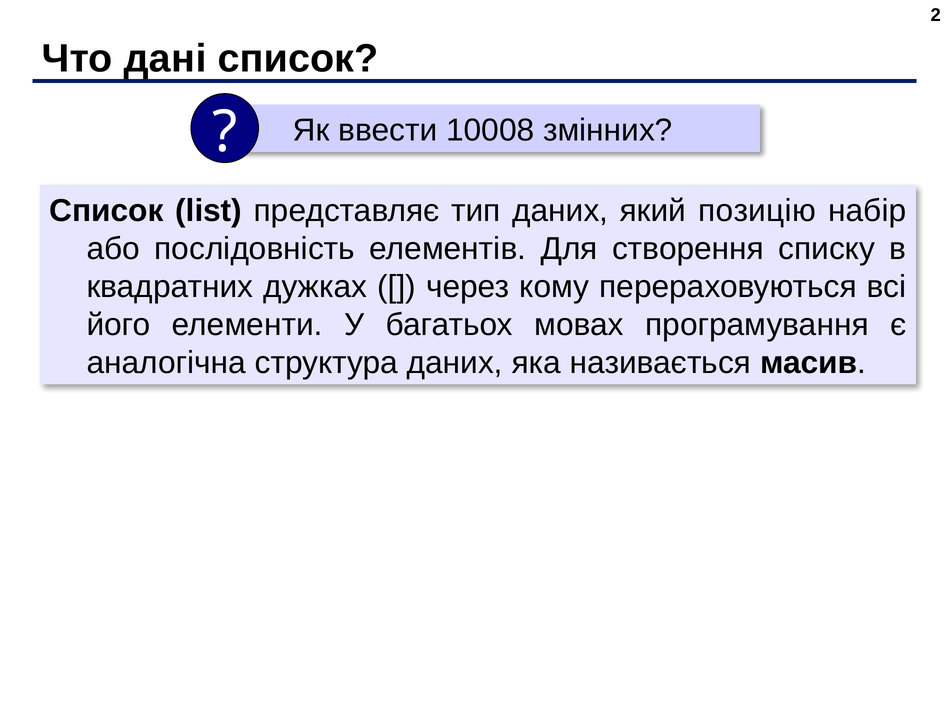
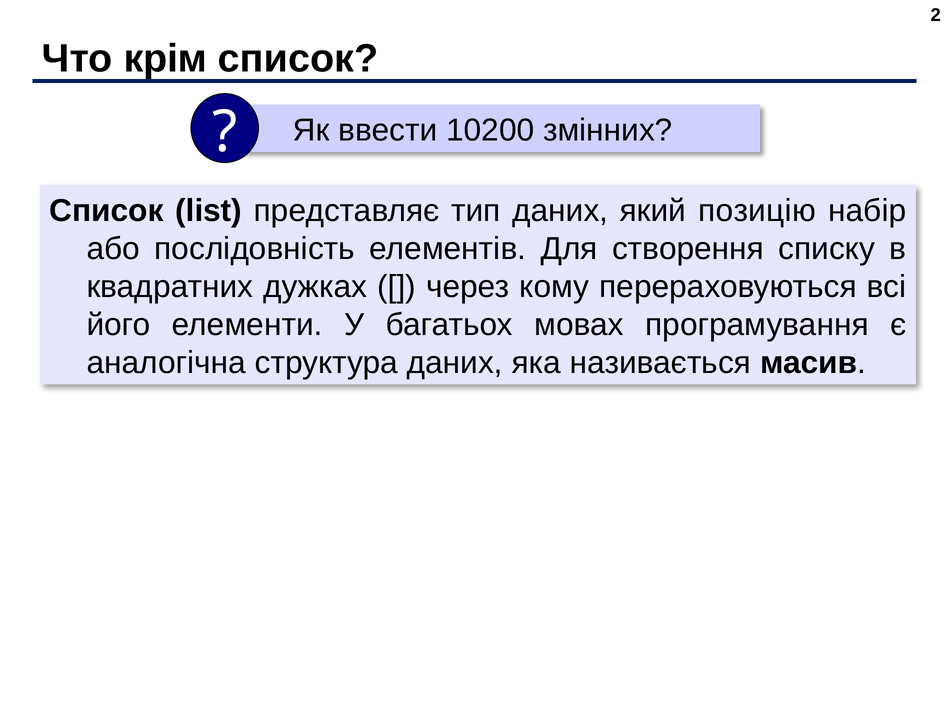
дані: дані -> крім
10008: 10008 -> 10200
